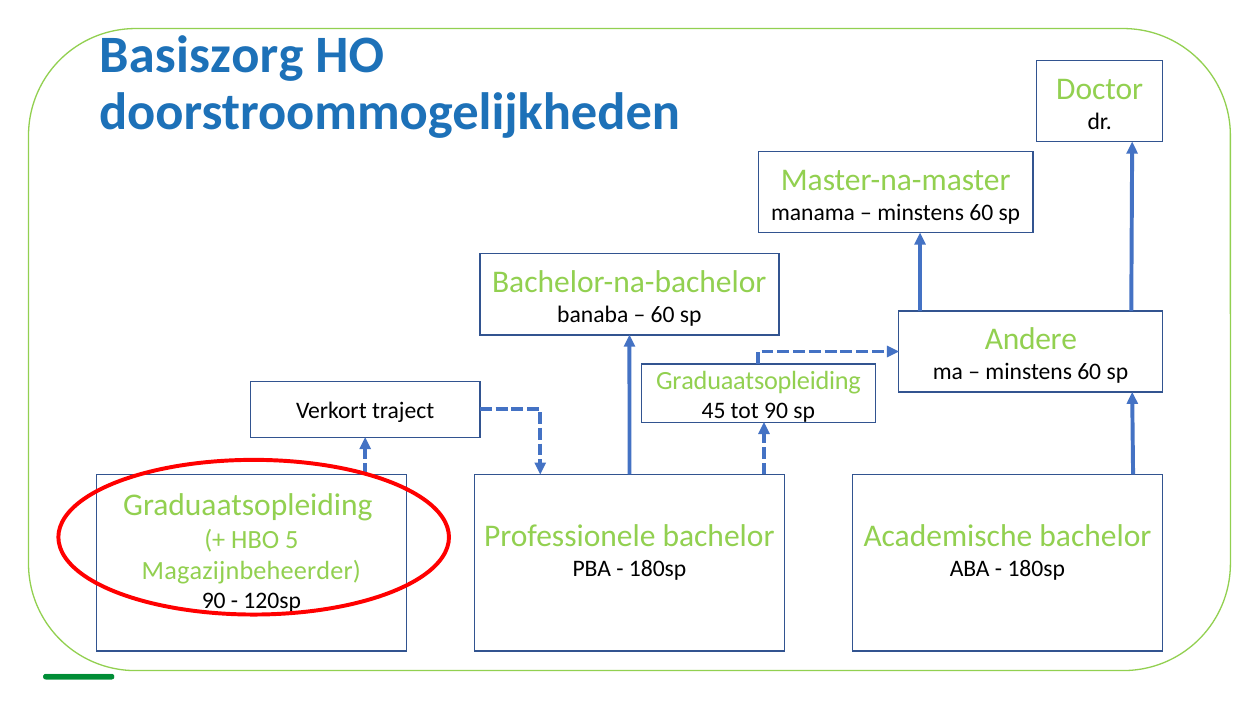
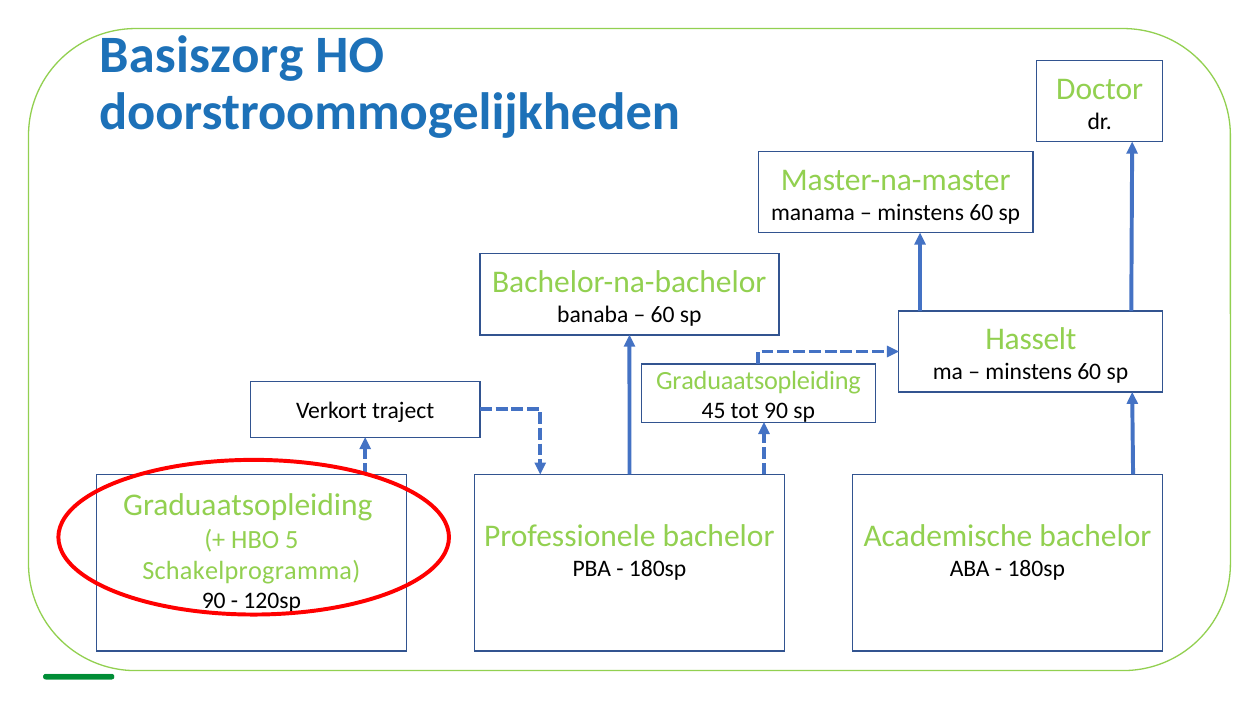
Andere: Andere -> Hasselt
Magazijnbeheerder: Magazijnbeheerder -> Schakelprogramma
